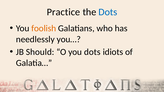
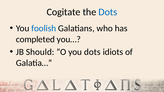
Practice: Practice -> Cogitate
foolish colour: orange -> blue
needlessly: needlessly -> completed
